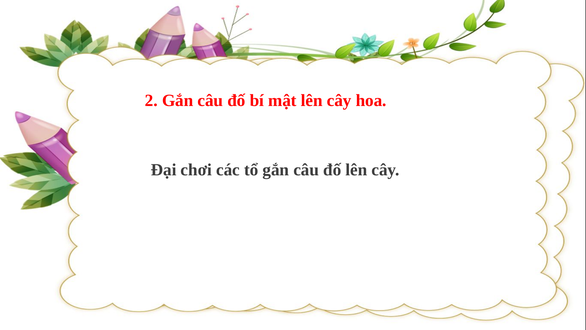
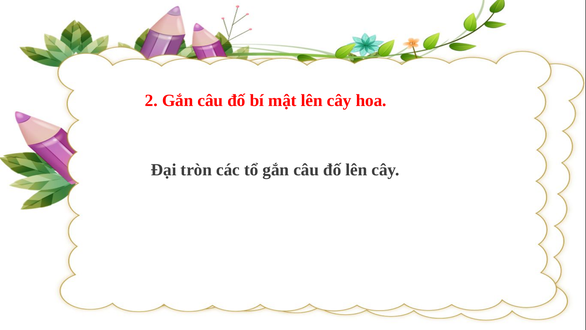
chơi: chơi -> tròn
